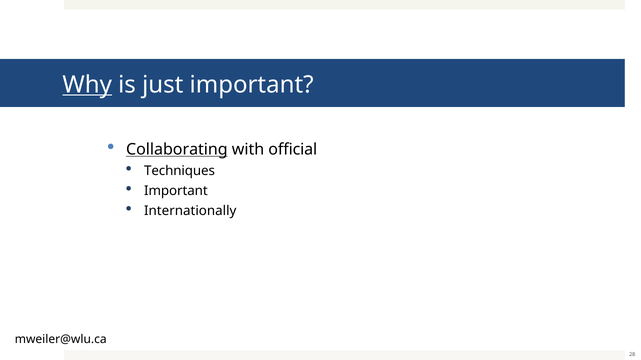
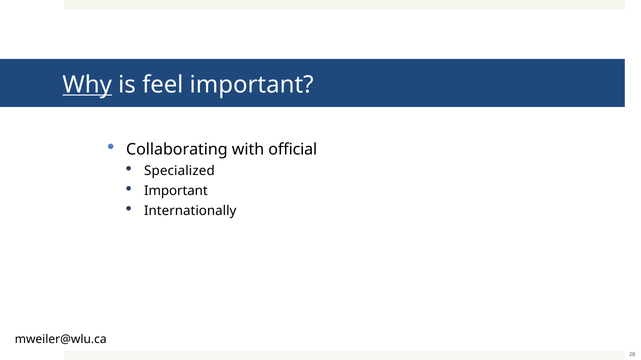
just: just -> feel
Collaborating underline: present -> none
Techniques: Techniques -> Specialized
